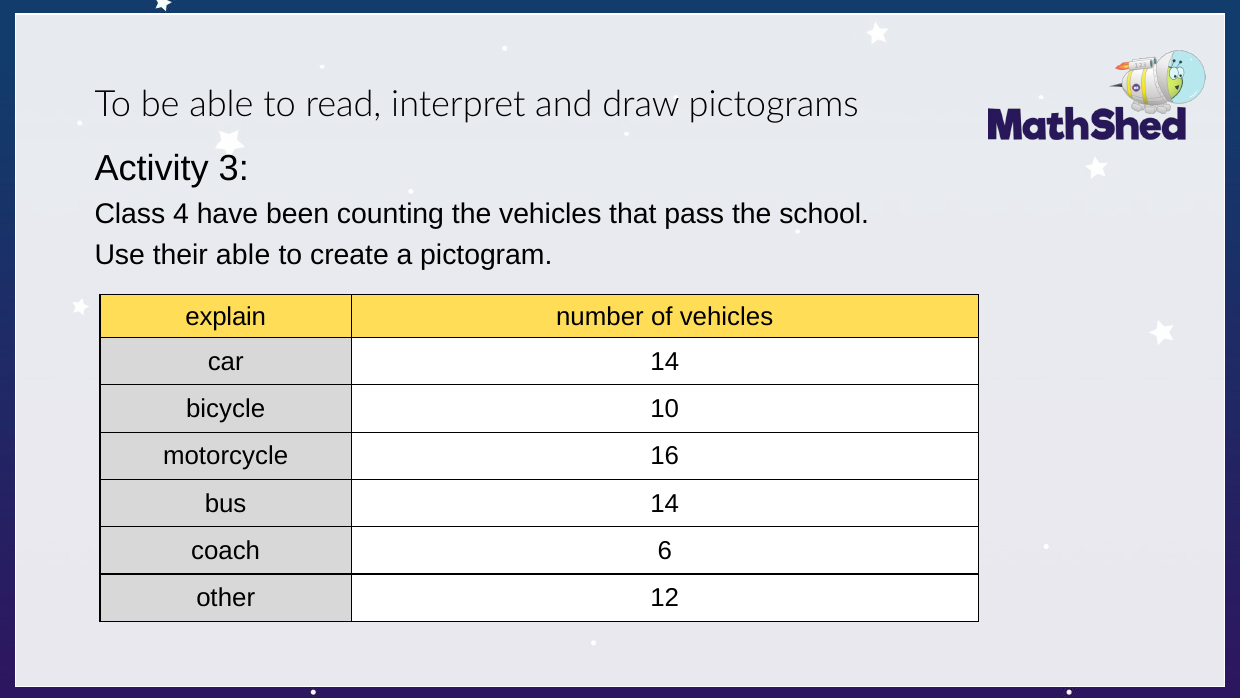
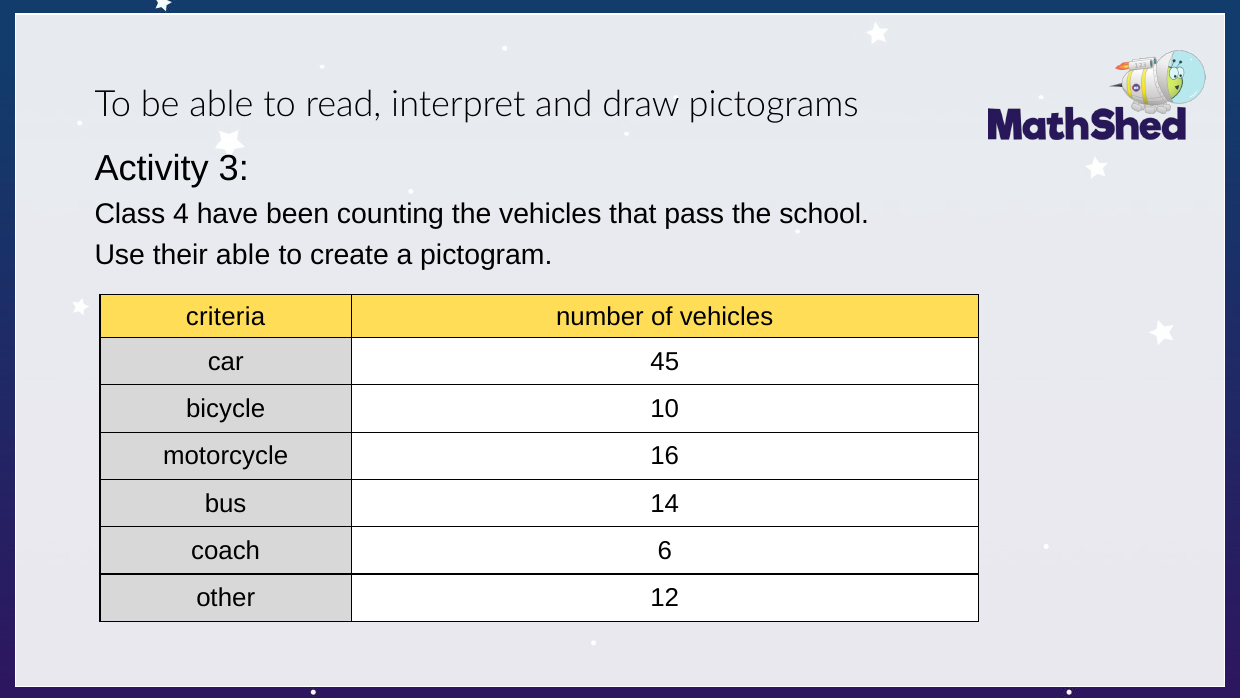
explain: explain -> criteria
car 14: 14 -> 45
